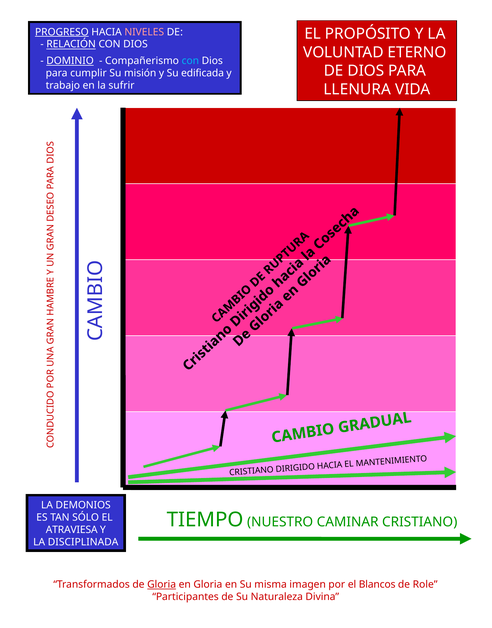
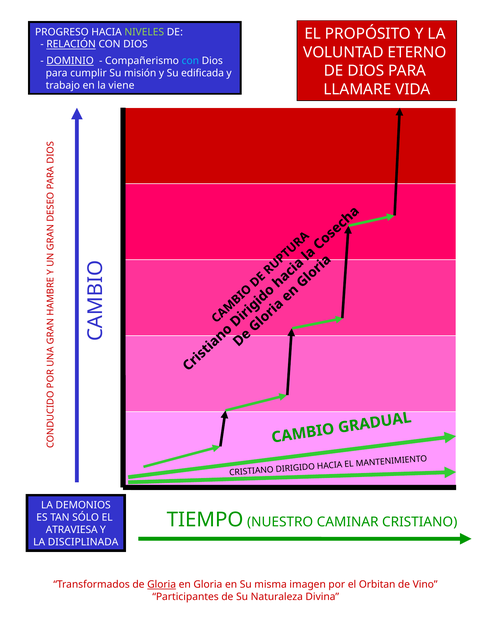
PROGRESO underline: present -> none
NIVELES colour: pink -> light green
sufrir: sufrir -> viene
LLENURA: LLENURA -> LLAMARE
Blancos: Blancos -> Orbitan
Role: Role -> Vino
